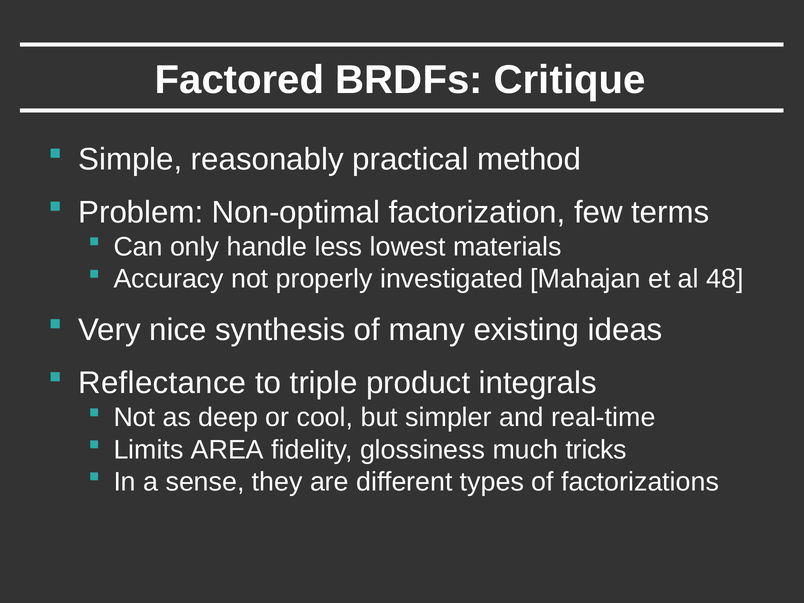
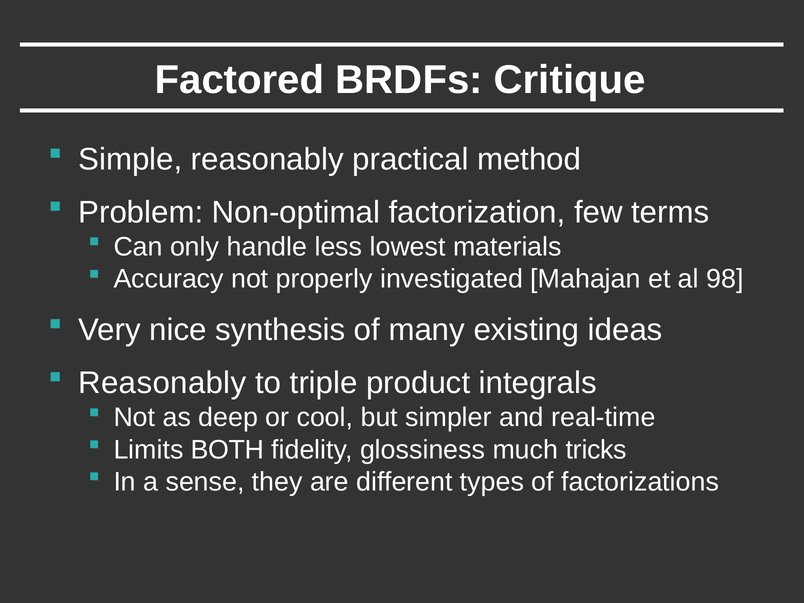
48: 48 -> 98
Reflectance at (162, 383): Reflectance -> Reasonably
AREA: AREA -> BOTH
